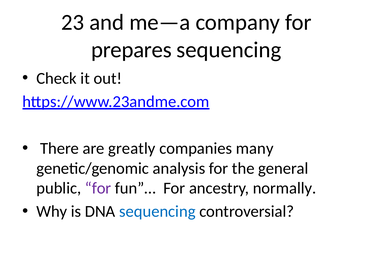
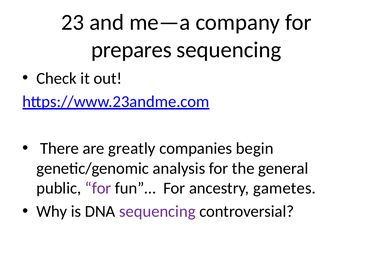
many: many -> begin
normally: normally -> gametes
sequencing at (157, 211) colour: blue -> purple
